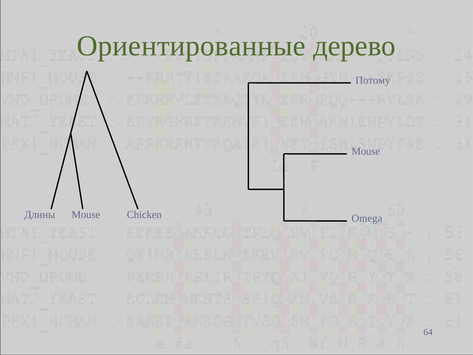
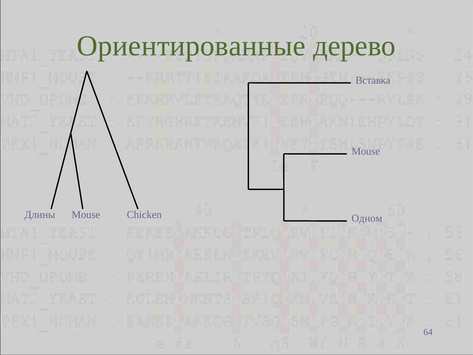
Потому: Потому -> Вставка
Omega: Omega -> Одном
